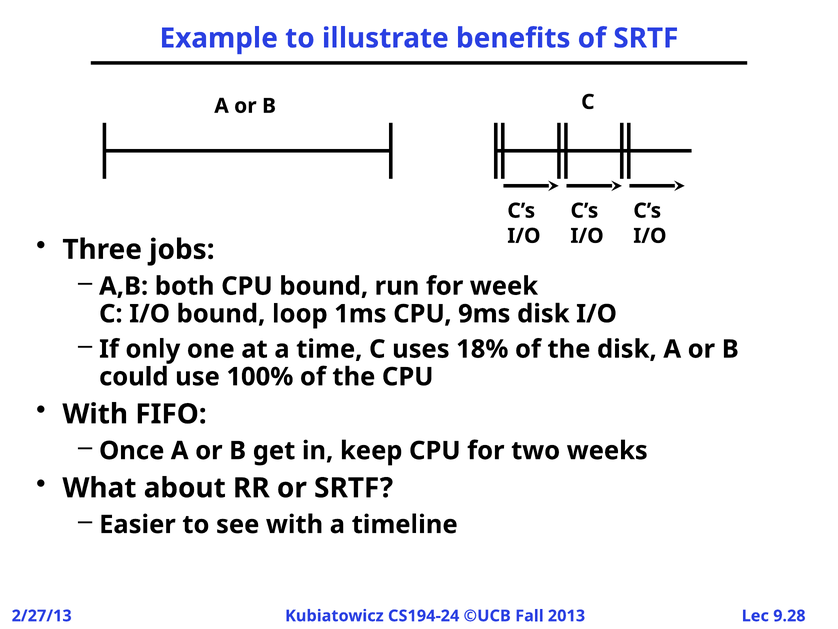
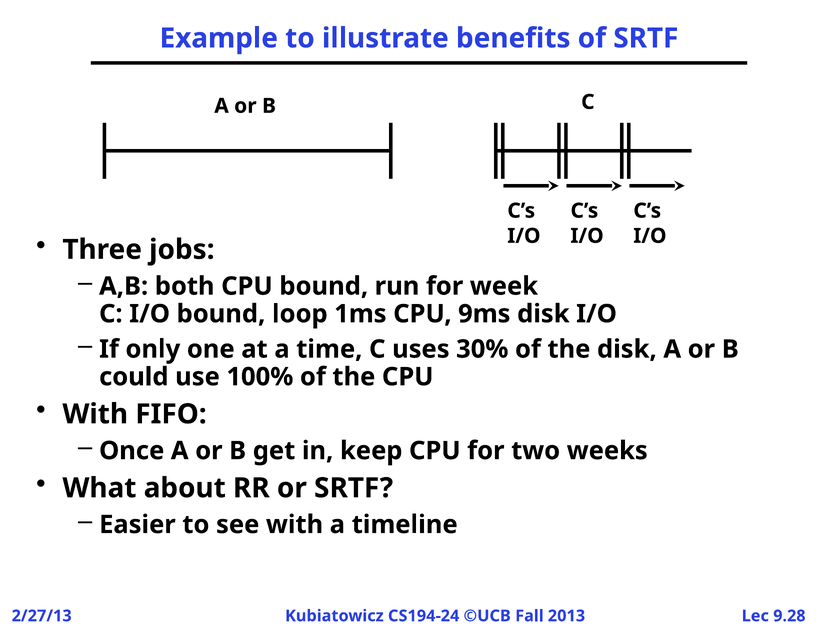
18%: 18% -> 30%
